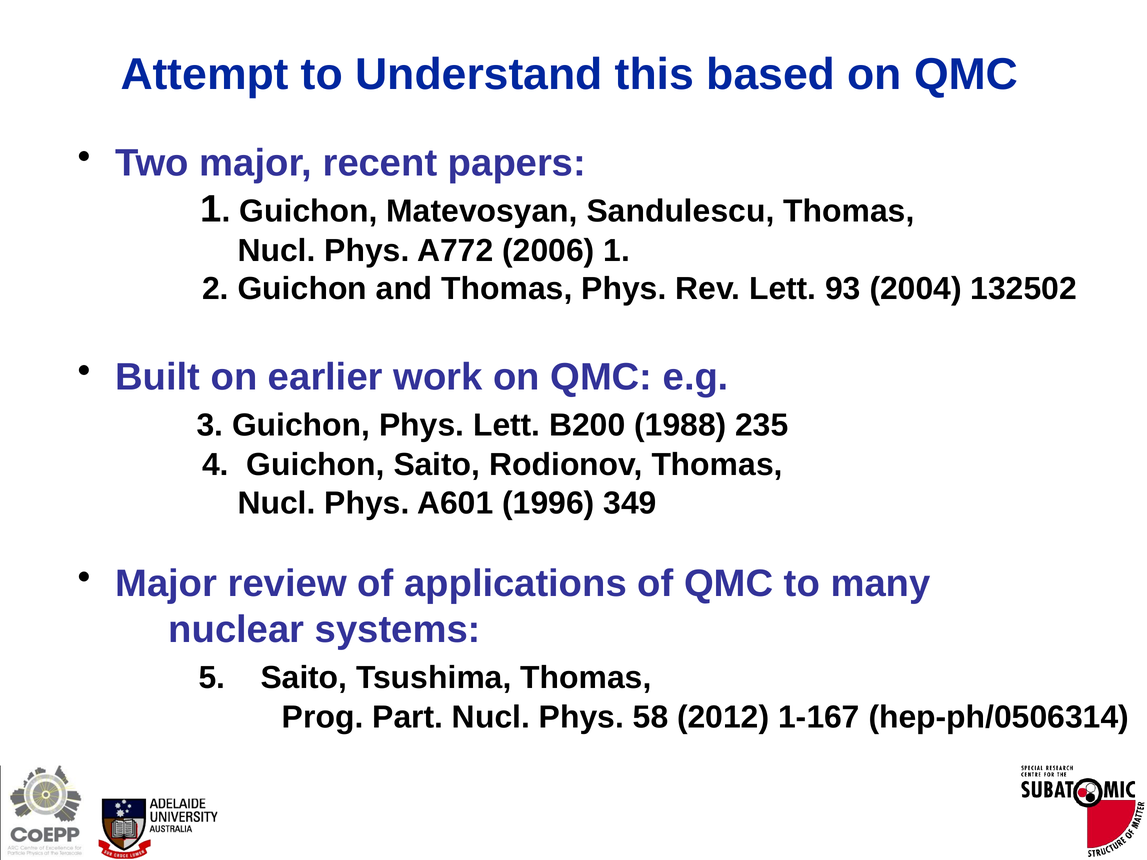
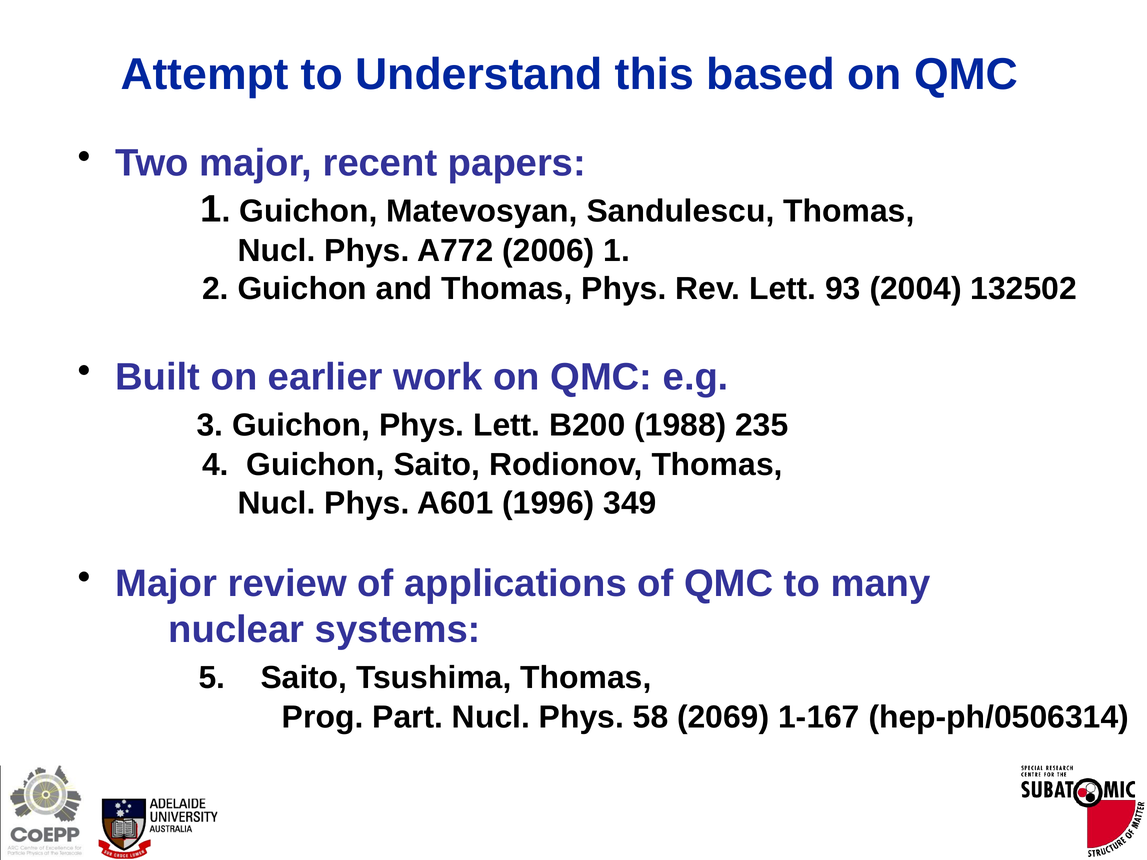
2012: 2012 -> 2069
